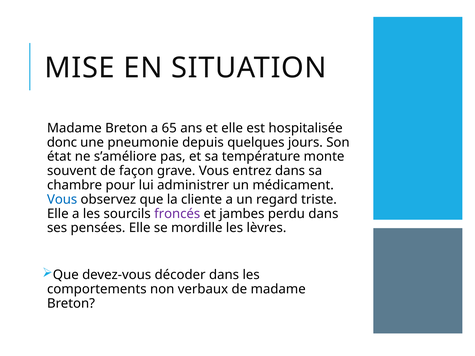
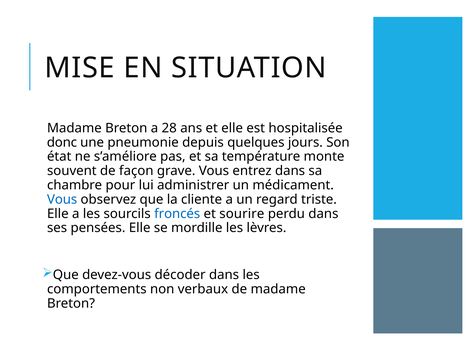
65: 65 -> 28
froncés colour: purple -> blue
jambes: jambes -> sourire
